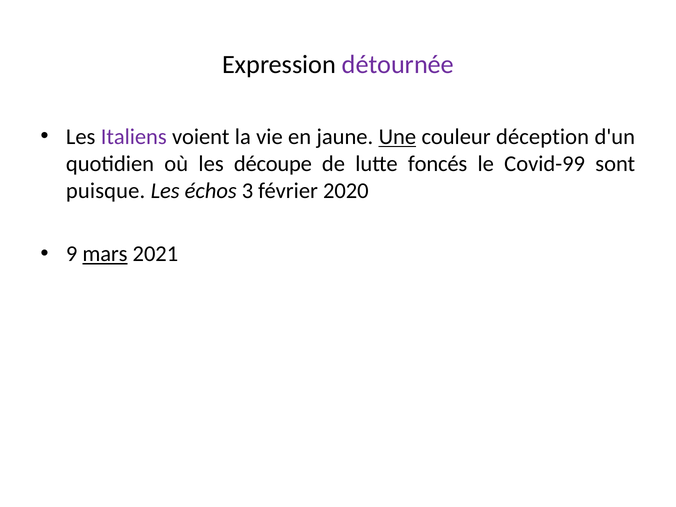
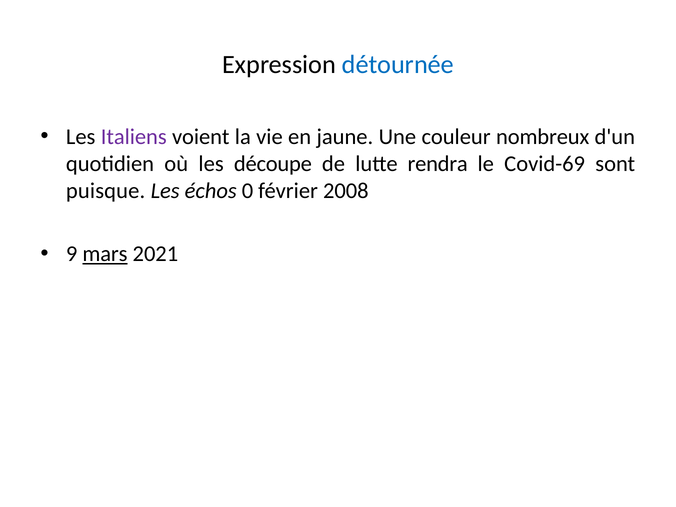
détournée colour: purple -> blue
Une underline: present -> none
déception: déception -> nombreux
foncés: foncés -> rendra
Covid-99: Covid-99 -> Covid-69
3: 3 -> 0
2020: 2020 -> 2008
